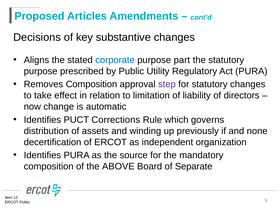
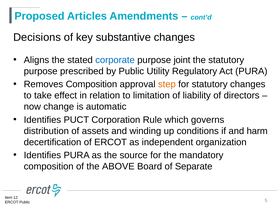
part: part -> joint
step colour: purple -> orange
Corrections: Corrections -> Corporation
previously: previously -> conditions
none: none -> harm
